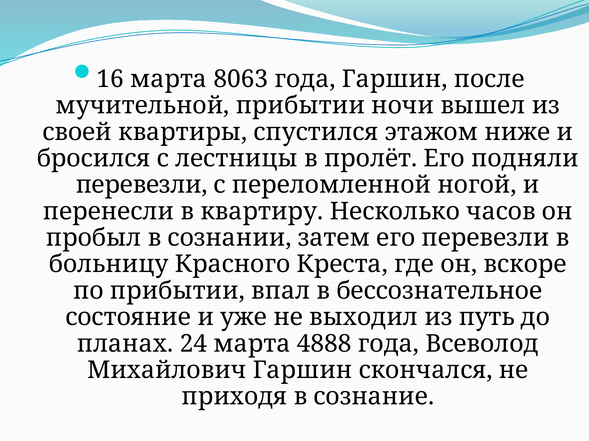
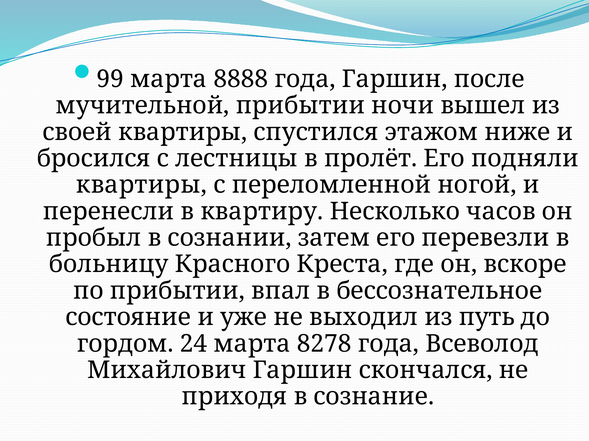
16: 16 -> 99
8063: 8063 -> 8888
перевезли at (142, 185): перевезли -> квартиры
планах: планах -> гордом
4888: 4888 -> 8278
